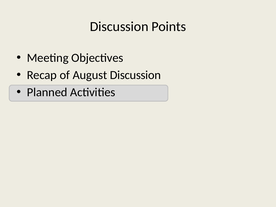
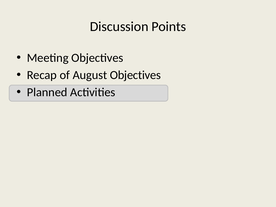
August Discussion: Discussion -> Objectives
